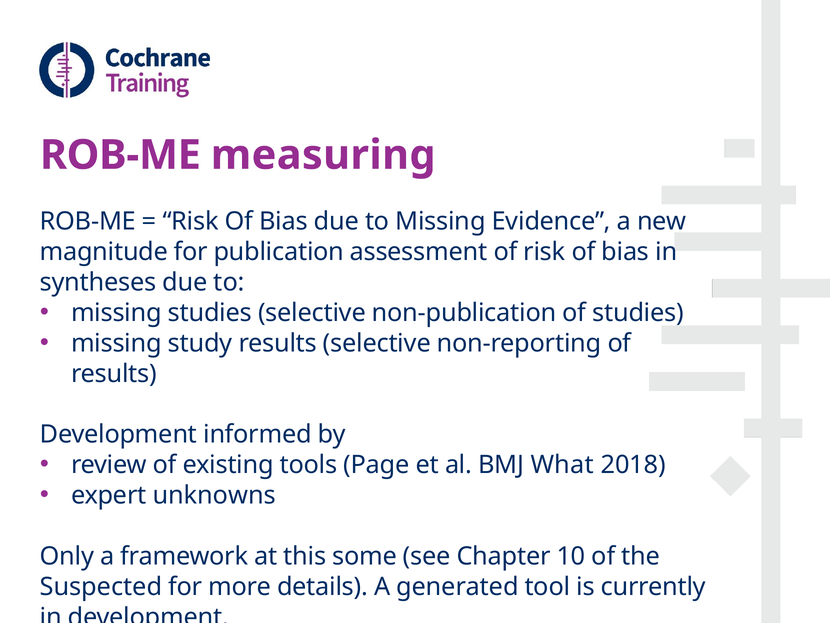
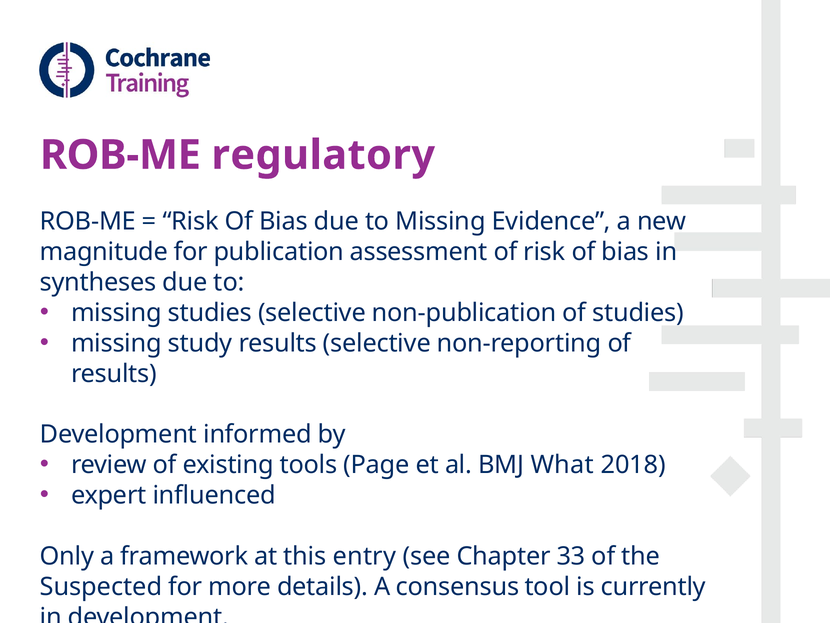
measuring: measuring -> regulatory
unknowns: unknowns -> influenced
some: some -> entry
10: 10 -> 33
generated: generated -> consensus
